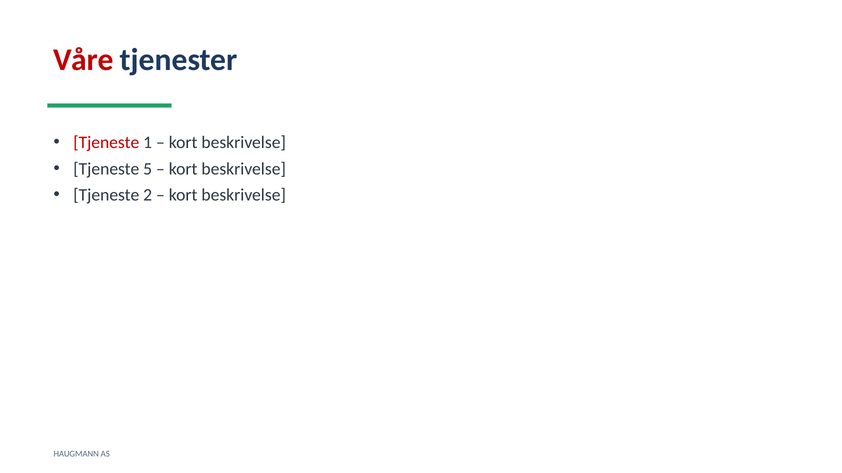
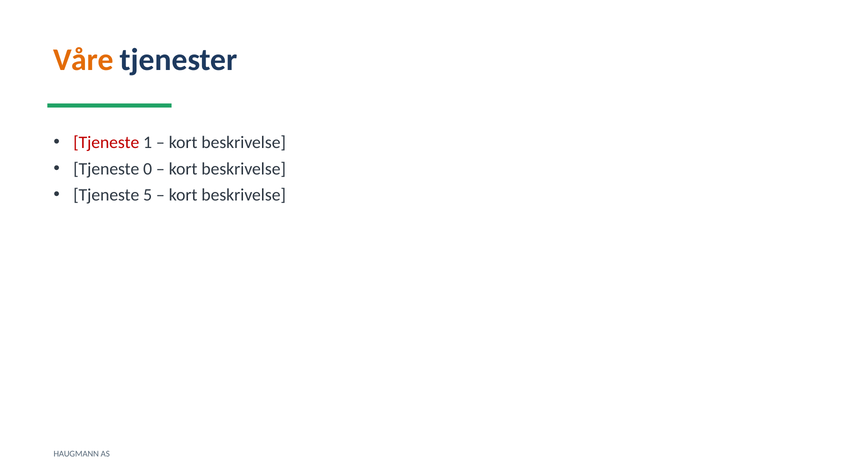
Våre colour: red -> orange
5: 5 -> 0
2: 2 -> 5
